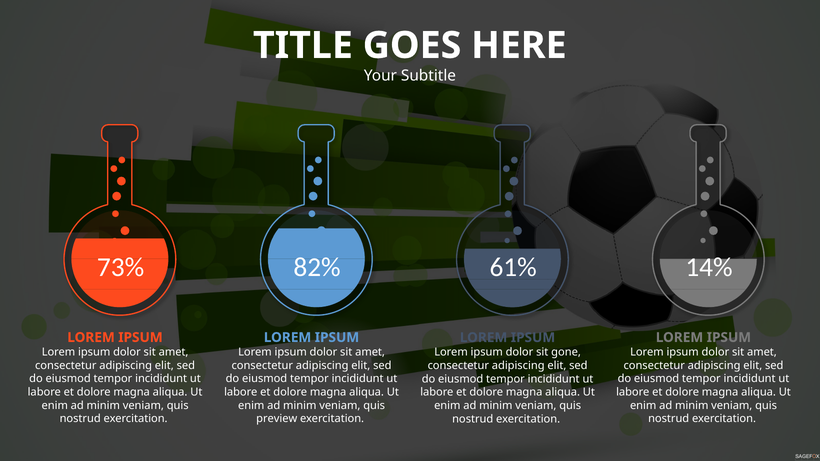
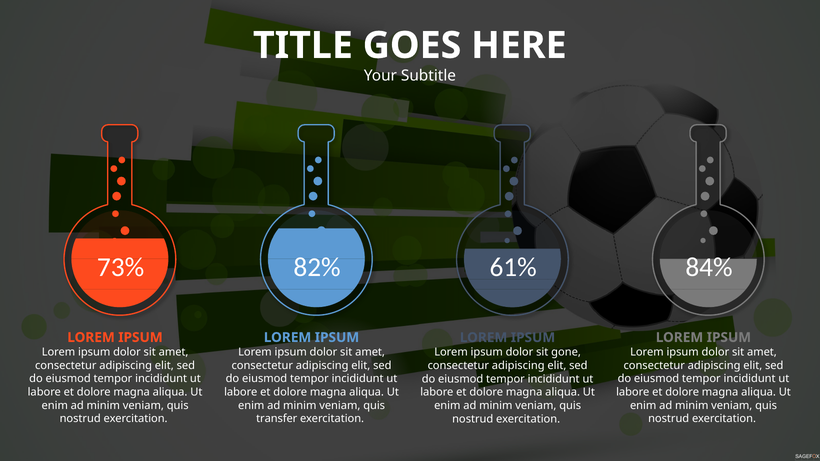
14%: 14% -> 84%
preview: preview -> transfer
